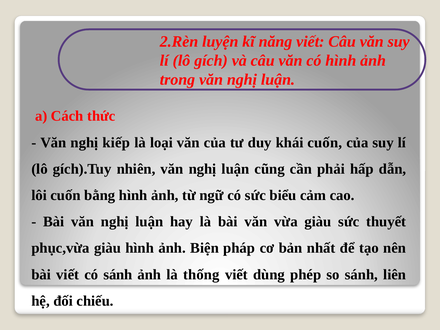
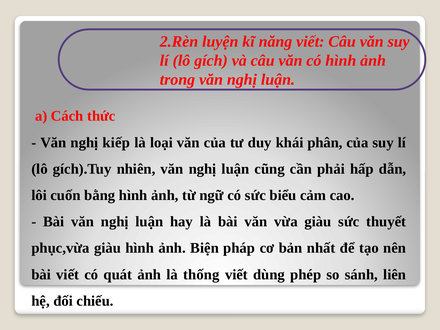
khái cuốn: cuốn -> phân
có sánh: sánh -> quát
